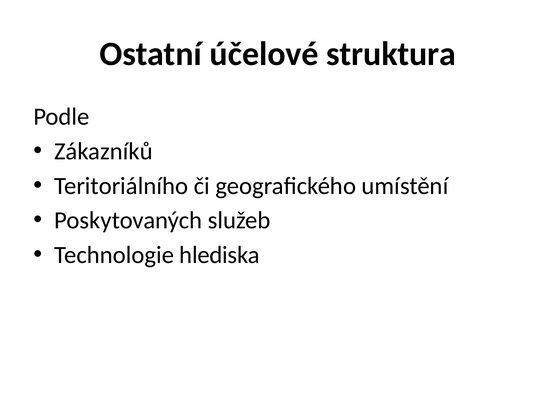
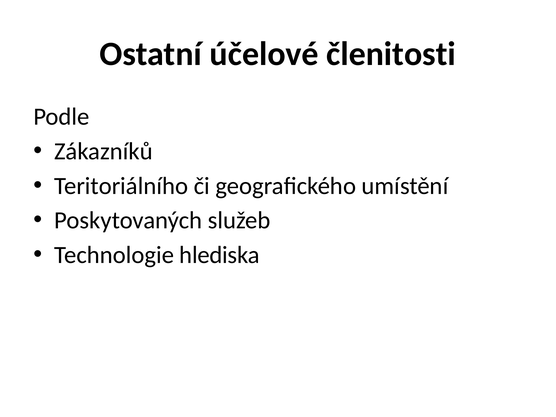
struktura: struktura -> členitosti
